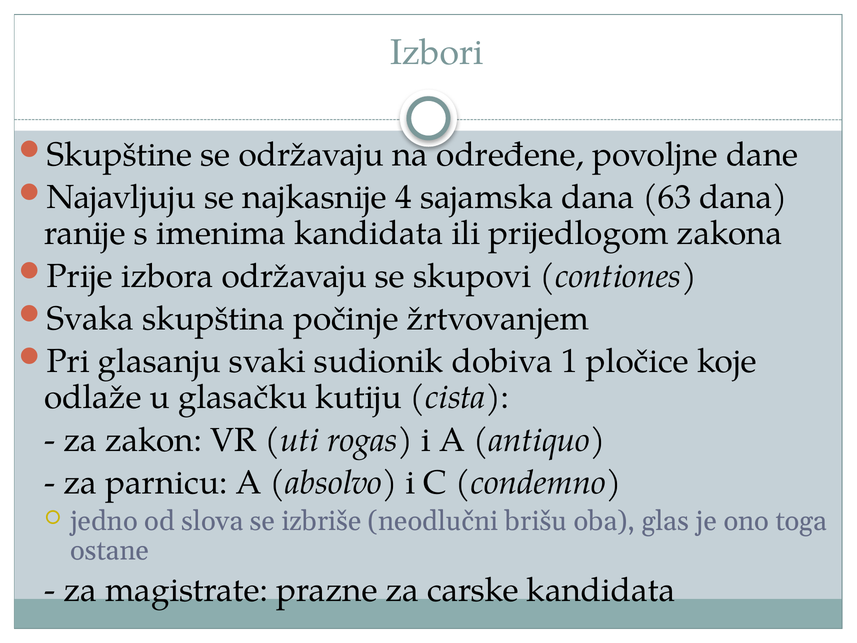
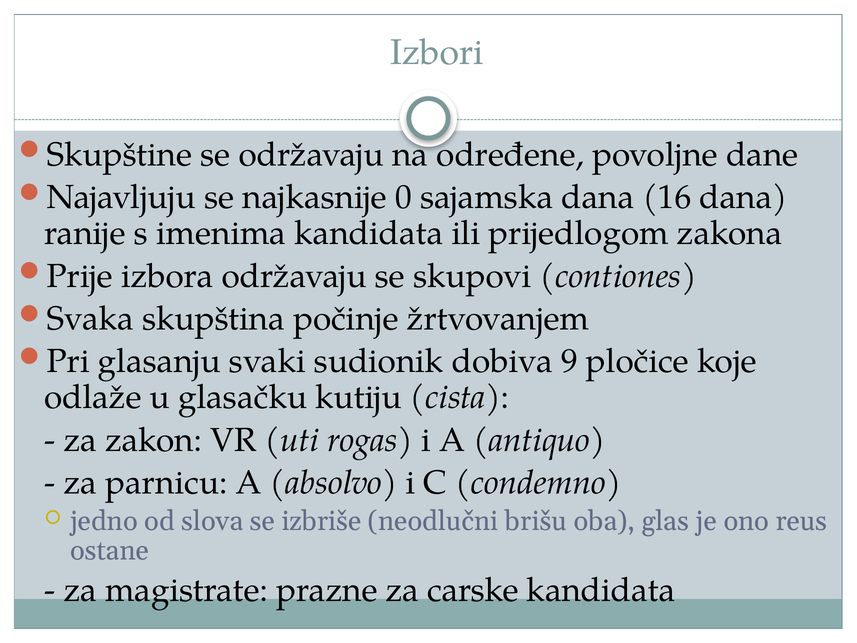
4: 4 -> 0
63: 63 -> 16
1: 1 -> 9
toga: toga -> reus
